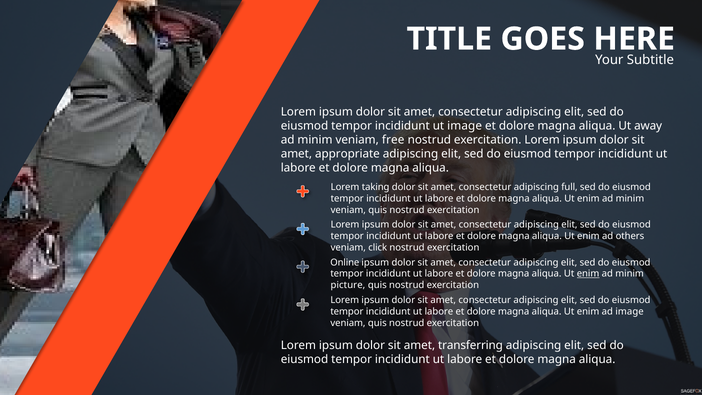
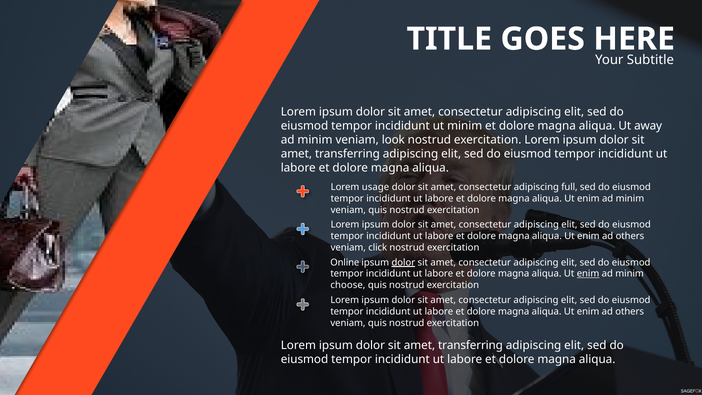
ut image: image -> minim
free: free -> look
appropriate at (347, 154): appropriate -> transferring
taking: taking -> usage
dolor at (403, 262) underline: none -> present
picture: picture -> choose
image at (630, 311): image -> others
